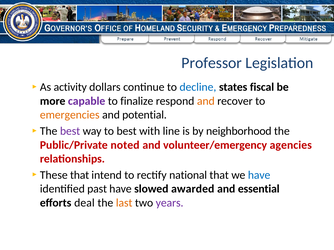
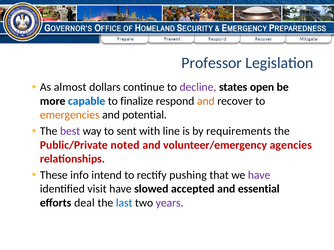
activity: activity -> almost
decline colour: blue -> purple
fiscal: fiscal -> open
capable colour: purple -> blue
to best: best -> sent
neighborhood: neighborhood -> requirements
These that: that -> info
national: national -> pushing
have at (259, 175) colour: blue -> purple
past: past -> visit
awarded: awarded -> accepted
last colour: orange -> blue
